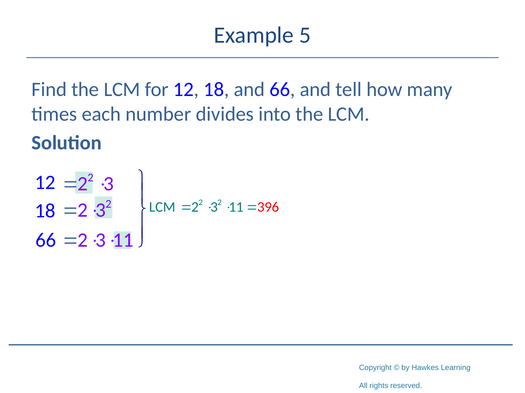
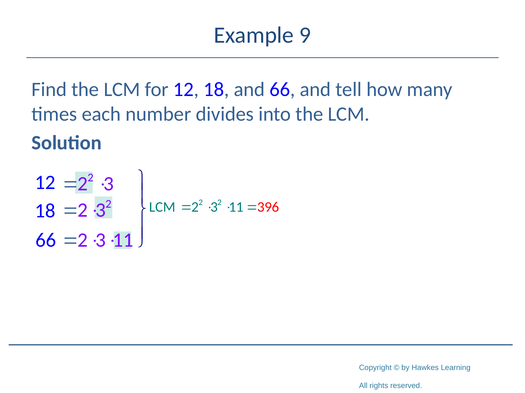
5: 5 -> 9
